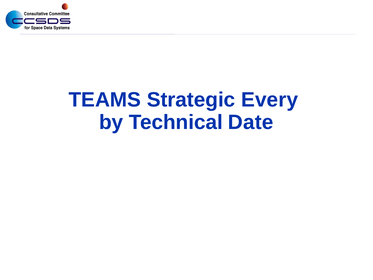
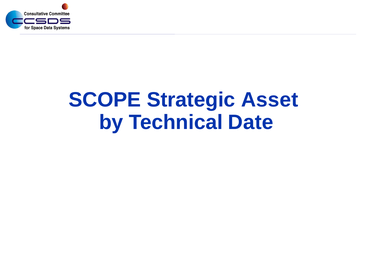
TEAMS: TEAMS -> SCOPE
Every: Every -> Asset
